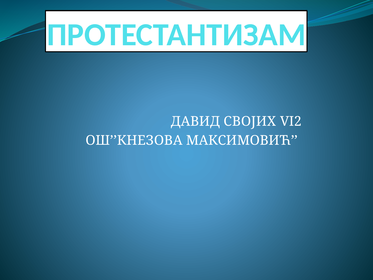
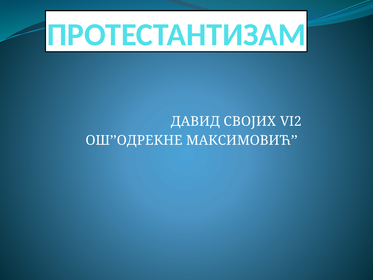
ОШ’’КНЕЗОВА: ОШ’’КНЕЗОВА -> ОШ’’ОДРЕКНЕ
